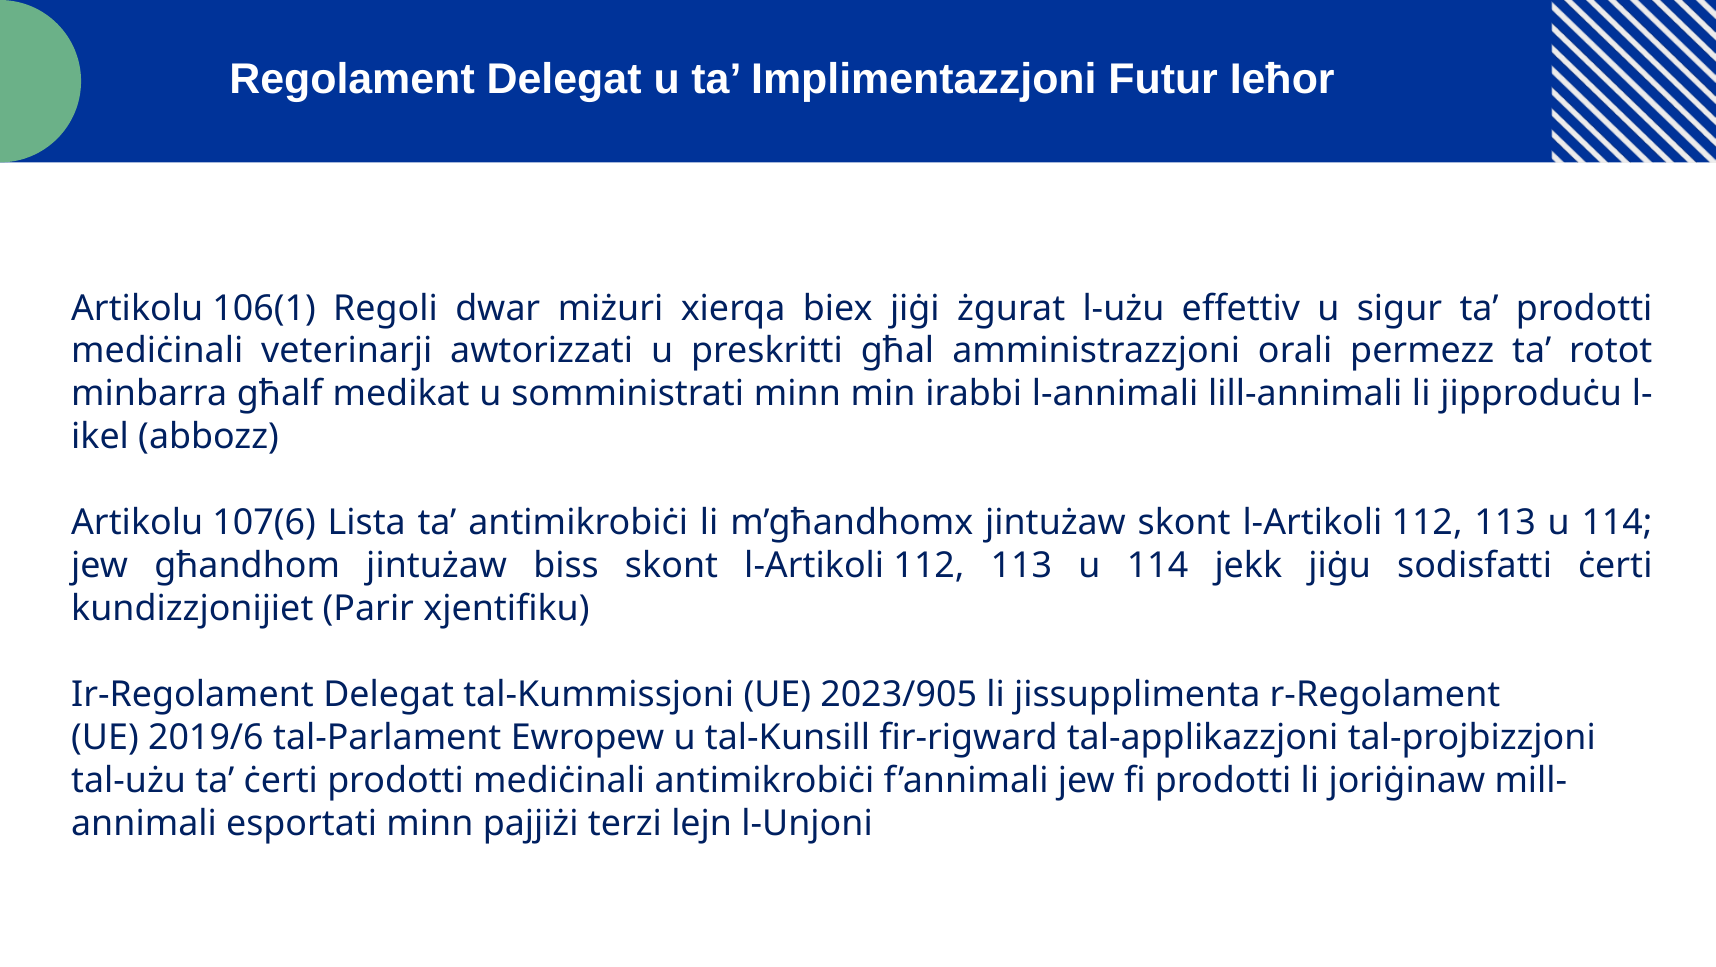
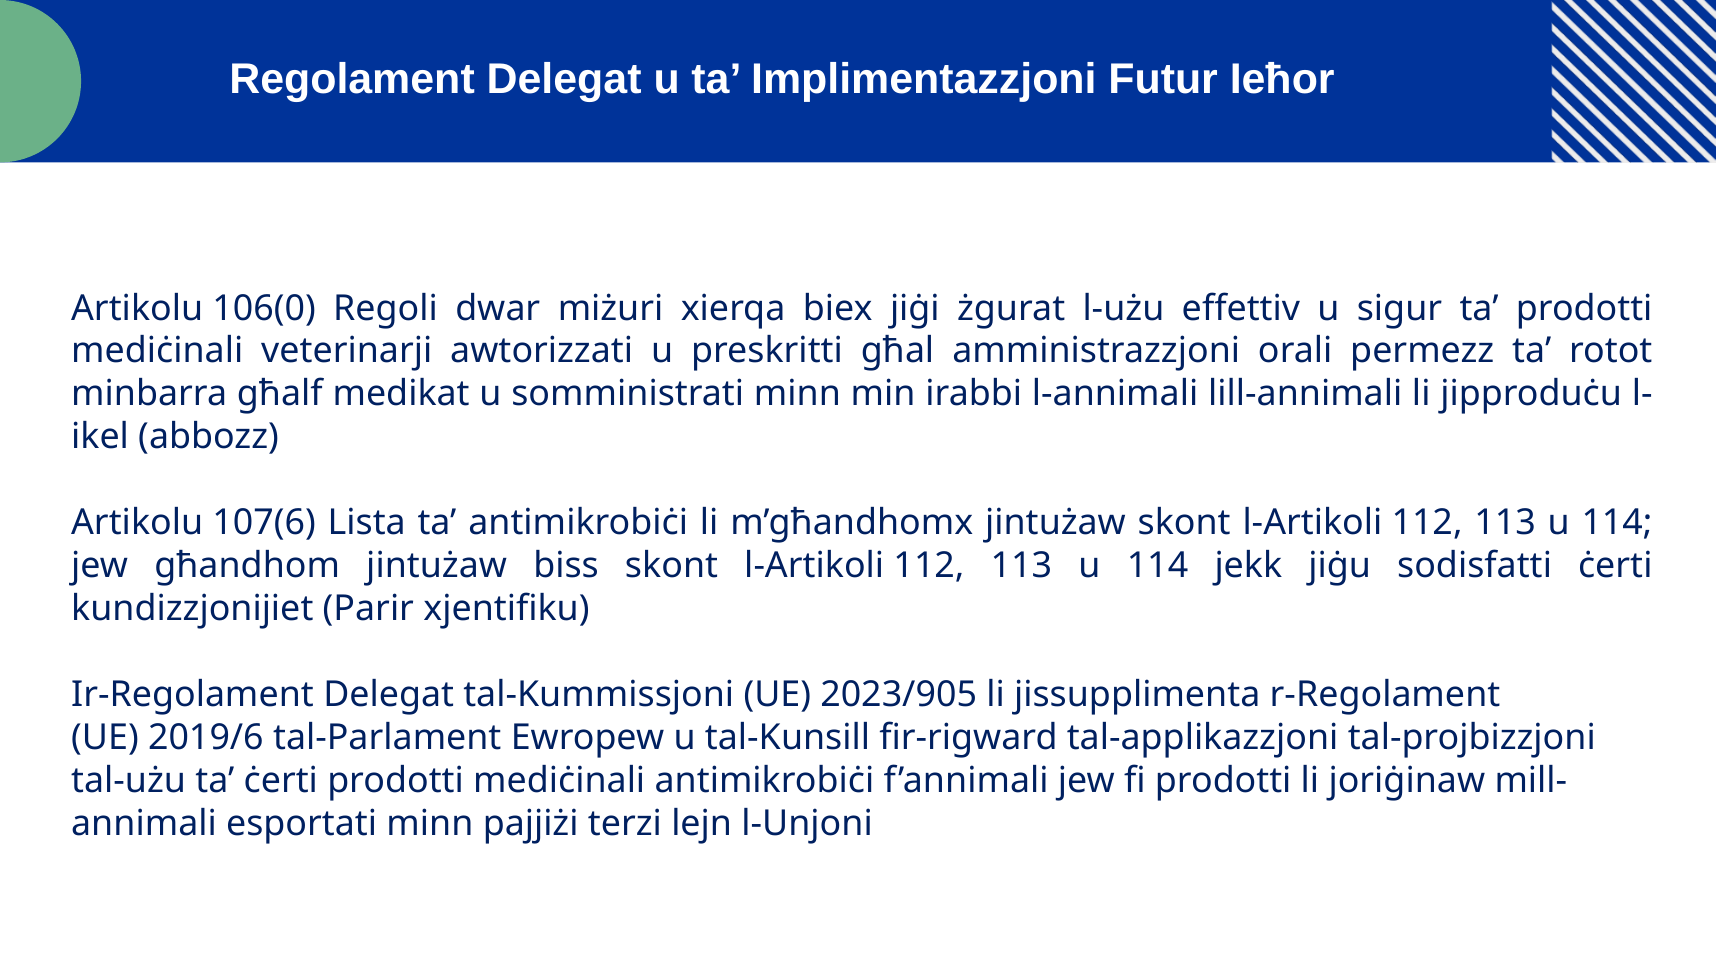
106(1: 106(1 -> 106(0
